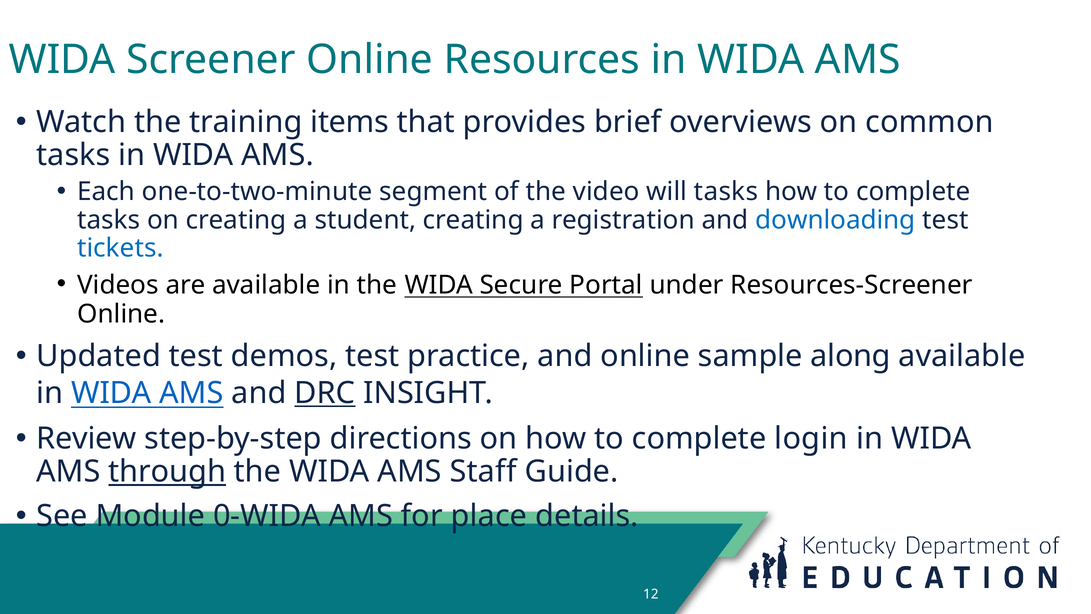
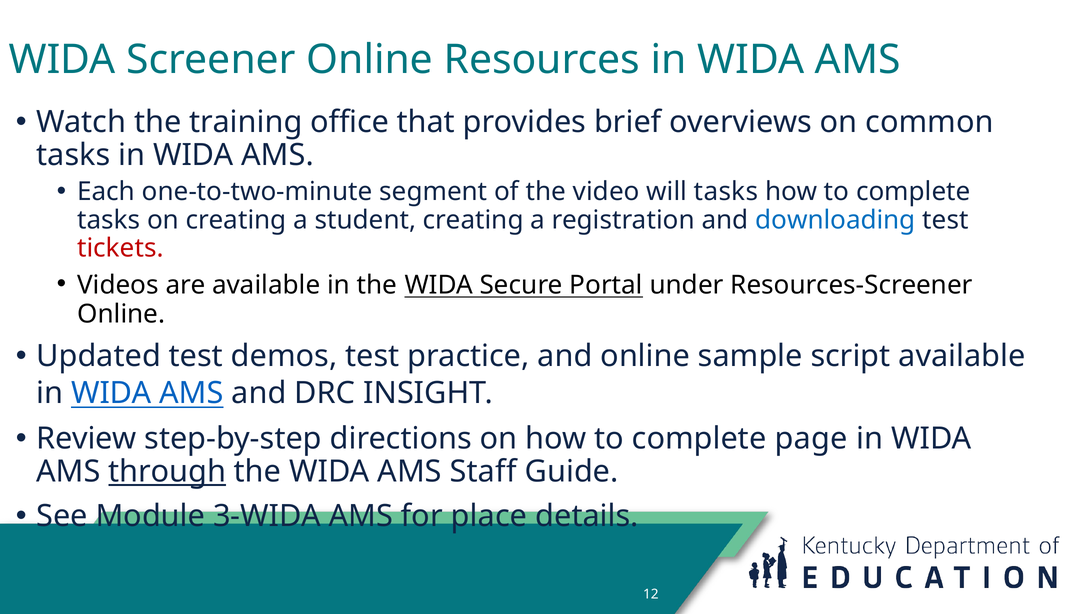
items: items -> office
tickets colour: blue -> red
along: along -> script
DRC underline: present -> none
login: login -> page
0-WIDA: 0-WIDA -> 3-WIDA
